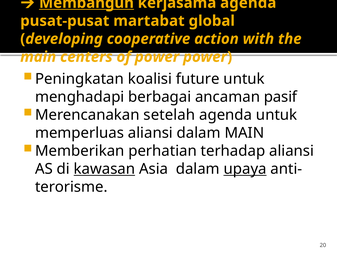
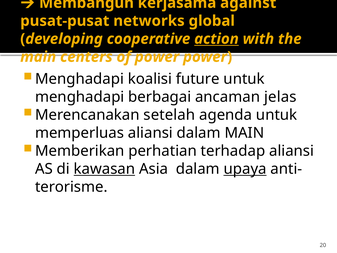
Membangun underline: present -> none
kerjasama agenda: agenda -> against
martabat: martabat -> networks
action underline: none -> present
Peningkatan at (79, 79): Peningkatan -> Menghadapi
pasif: pasif -> jelas
